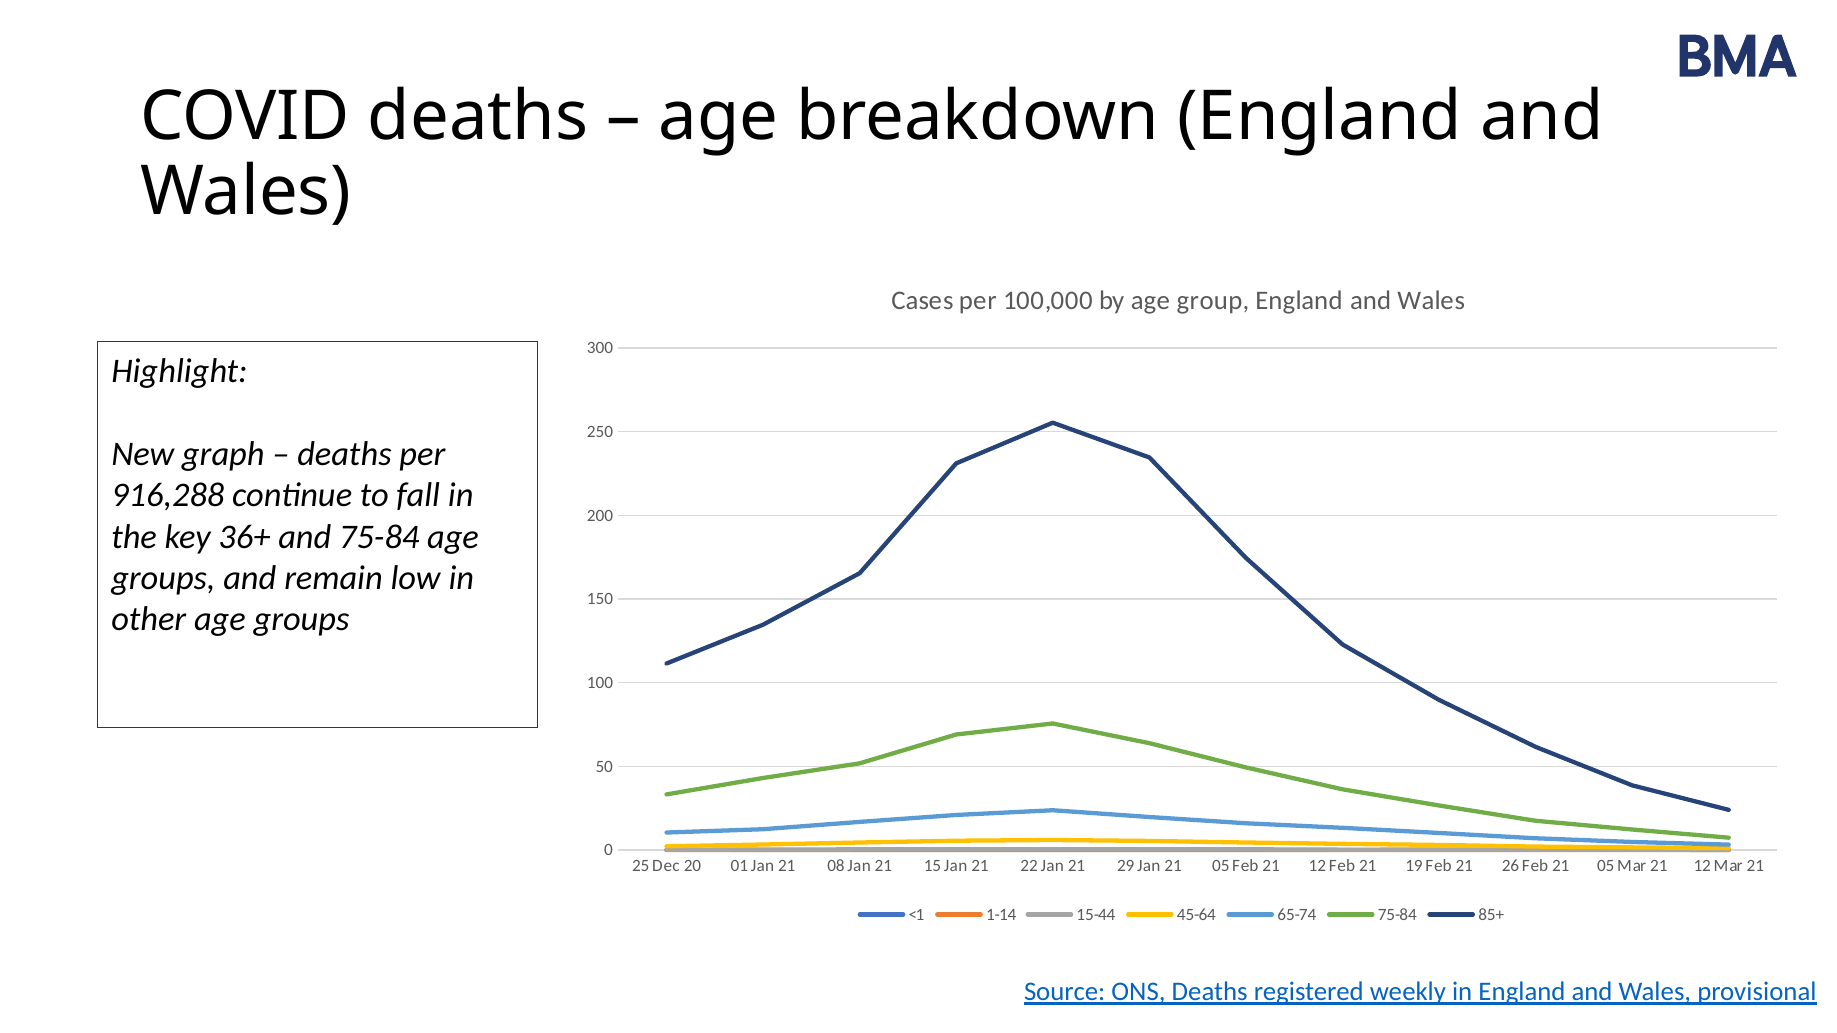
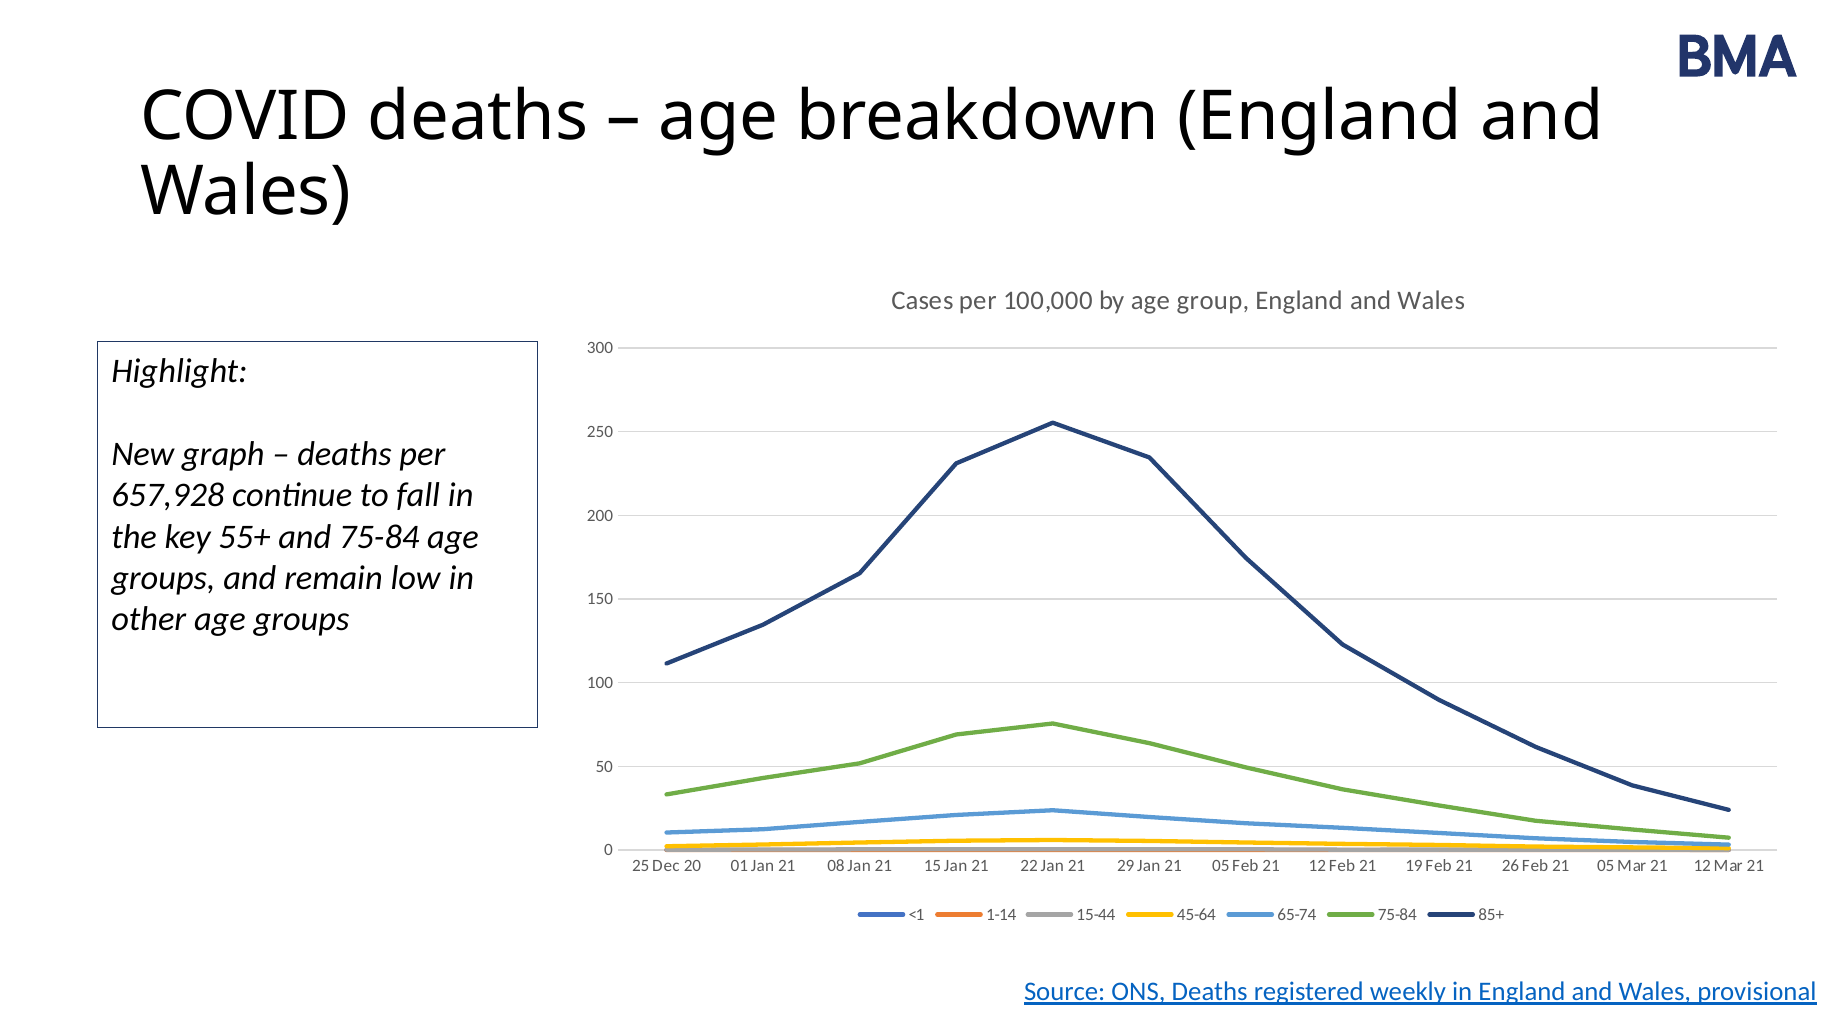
916,288: 916,288 -> 657,928
36+: 36+ -> 55+
